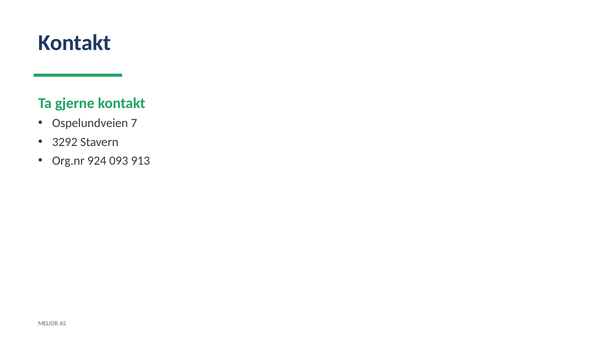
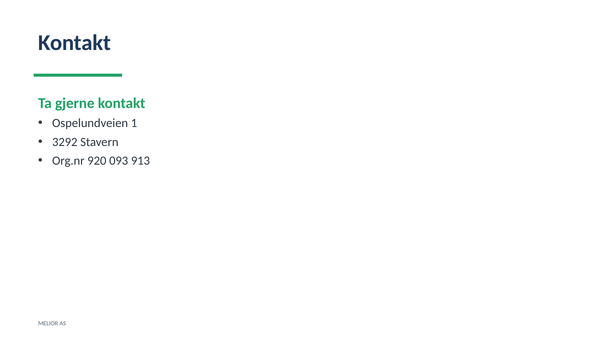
7: 7 -> 1
924: 924 -> 920
